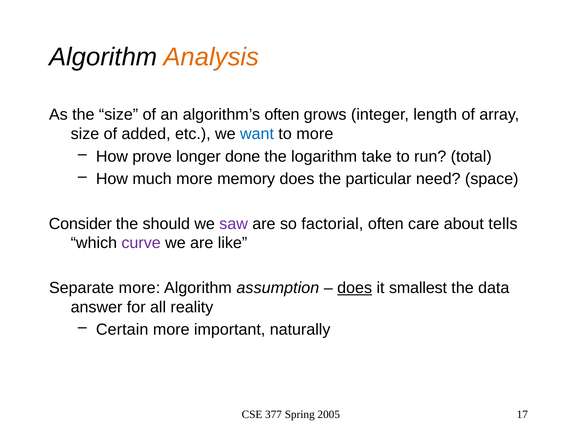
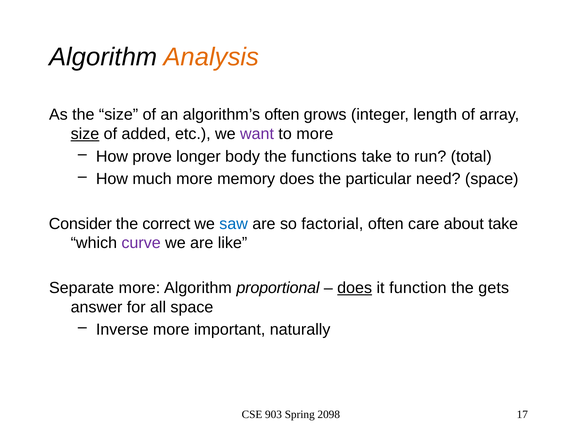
size at (85, 134) underline: none -> present
want colour: blue -> purple
done: done -> body
logarithm: logarithm -> functions
should: should -> correct
saw colour: purple -> blue
about tells: tells -> take
assumption: assumption -> proportional
smallest: smallest -> function
data: data -> gets
all reality: reality -> space
Certain: Certain -> Inverse
377: 377 -> 903
2005: 2005 -> 2098
